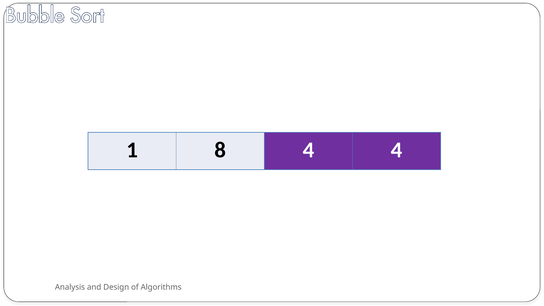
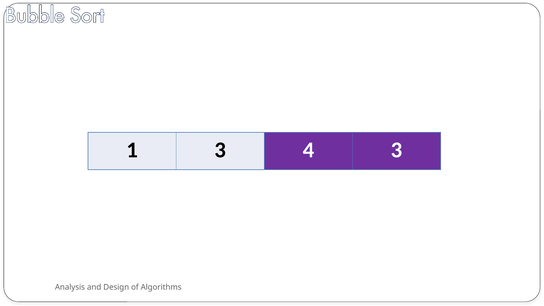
1 8: 8 -> 3
4 4: 4 -> 3
